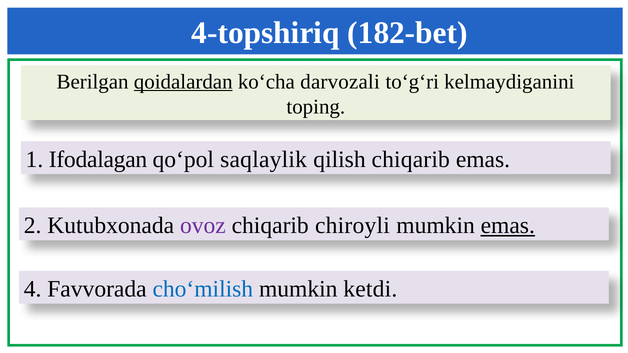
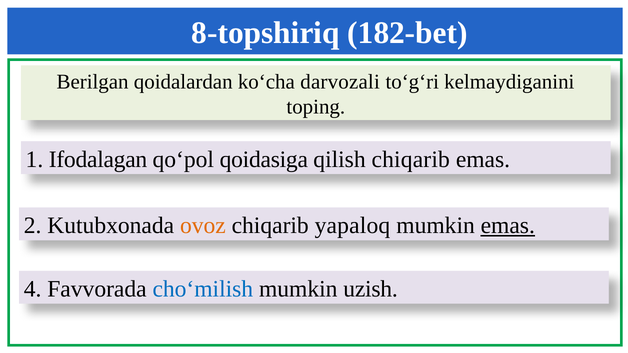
4-topshiriq: 4-topshiriq -> 8-topshiriq
qoidalardan underline: present -> none
saqlaylik: saqlaylik -> qoidasiga
ovoz colour: purple -> orange
chiroyli: chiroyli -> yapaloq
ketdi: ketdi -> uzish
